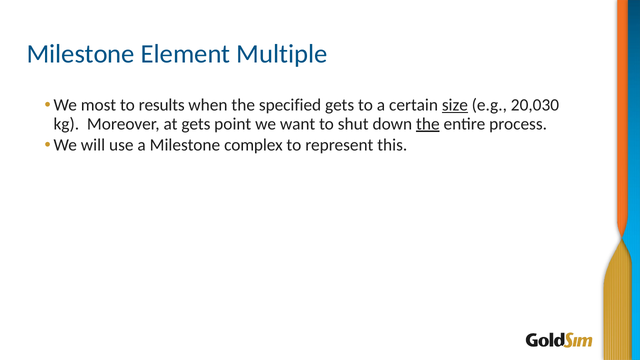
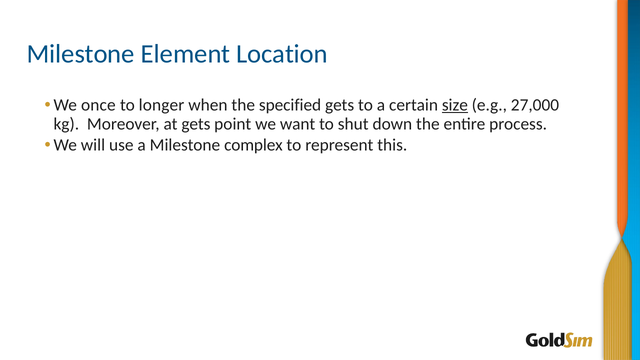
Multiple: Multiple -> Location
most: most -> once
results: results -> longer
20,030: 20,030 -> 27,000
the at (428, 124) underline: present -> none
